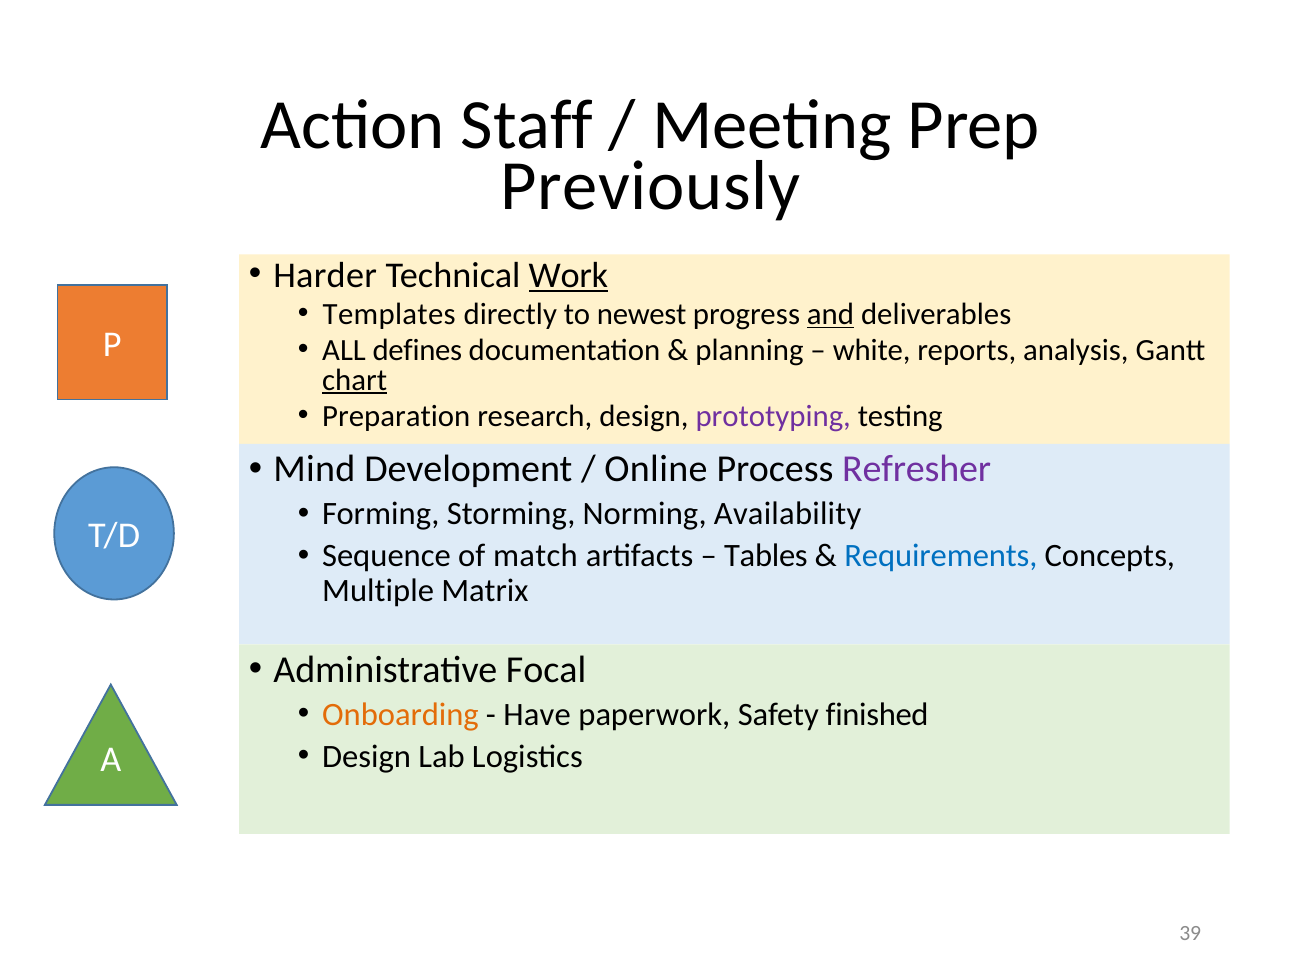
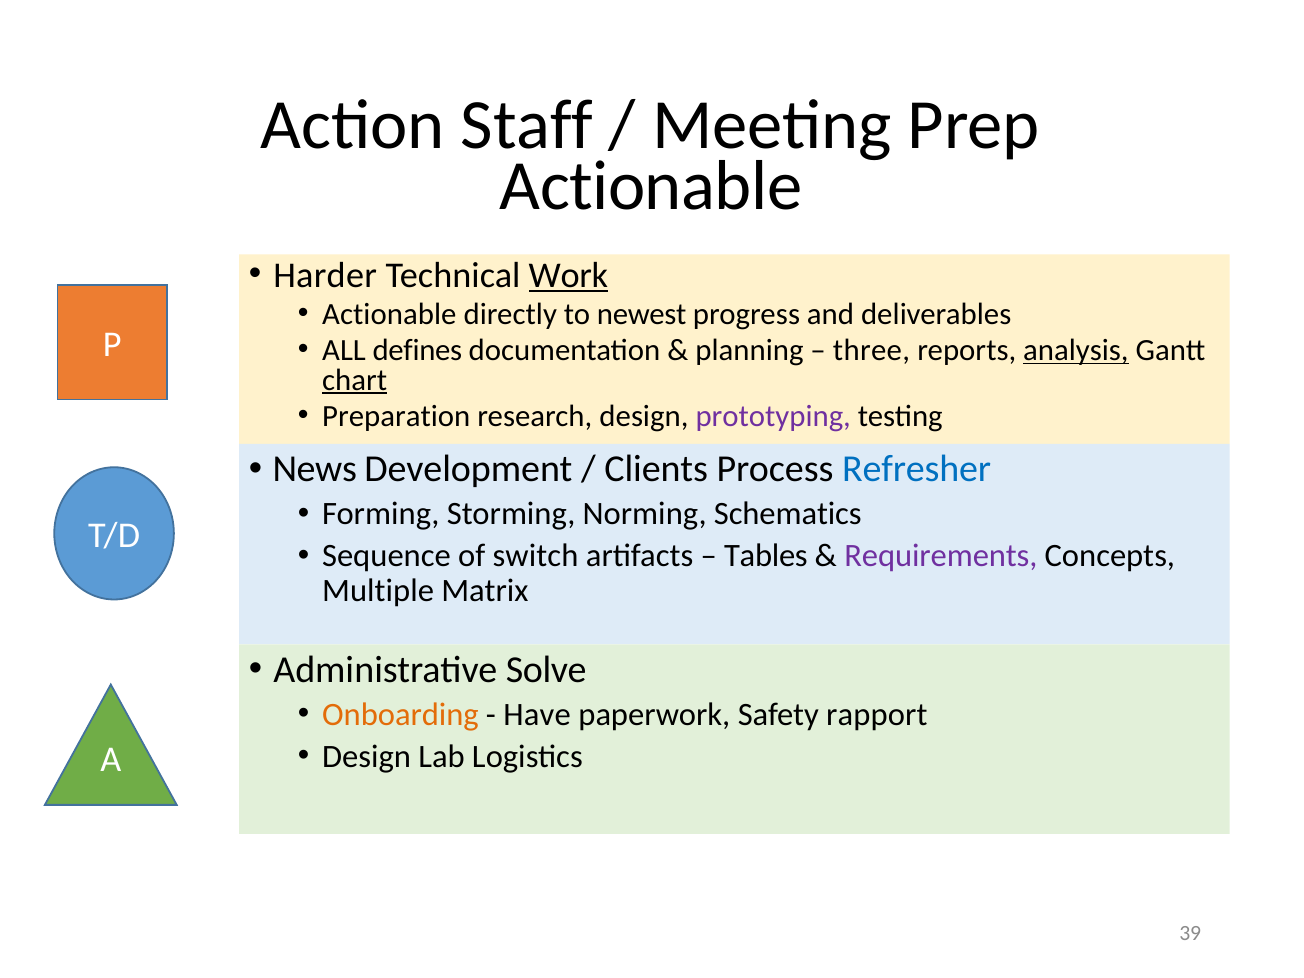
Previously at (650, 186): Previously -> Actionable
Templates at (389, 314): Templates -> Actionable
and underline: present -> none
white: white -> three
analysis underline: none -> present
Mind: Mind -> News
Online: Online -> Clients
Refresher colour: purple -> blue
Availability: Availability -> Schematics
match: match -> switch
Requirements colour: blue -> purple
Focal: Focal -> Solve
finished: finished -> rapport
